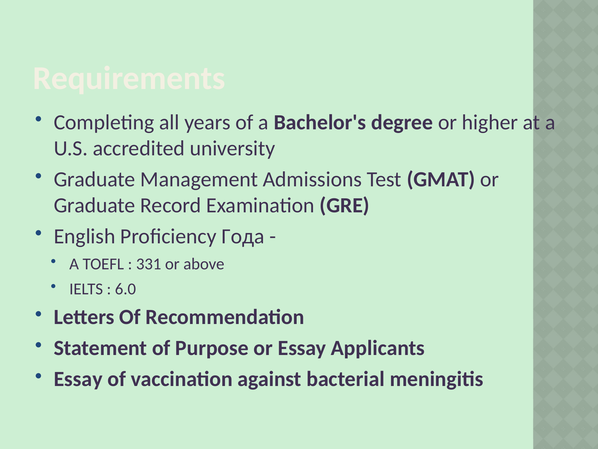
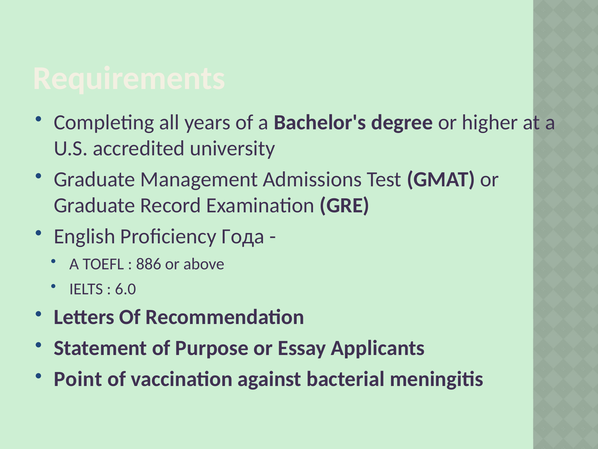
331: 331 -> 886
Essay at (78, 379): Essay -> Point
